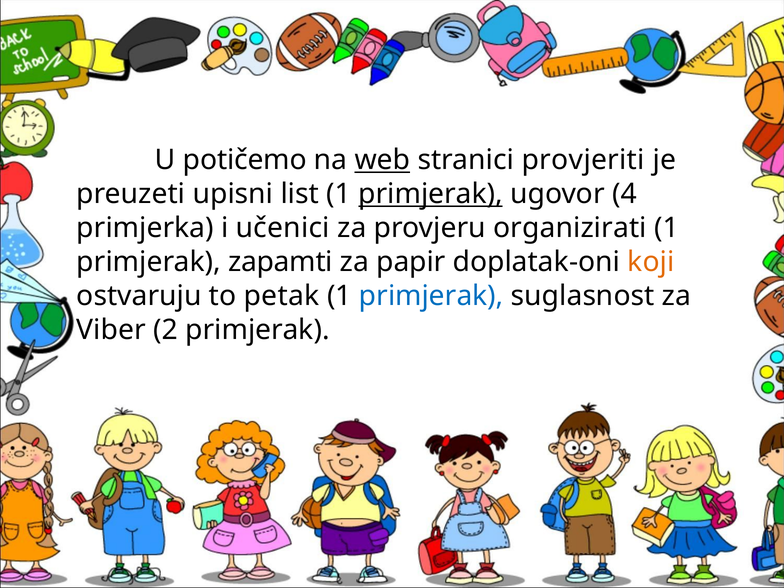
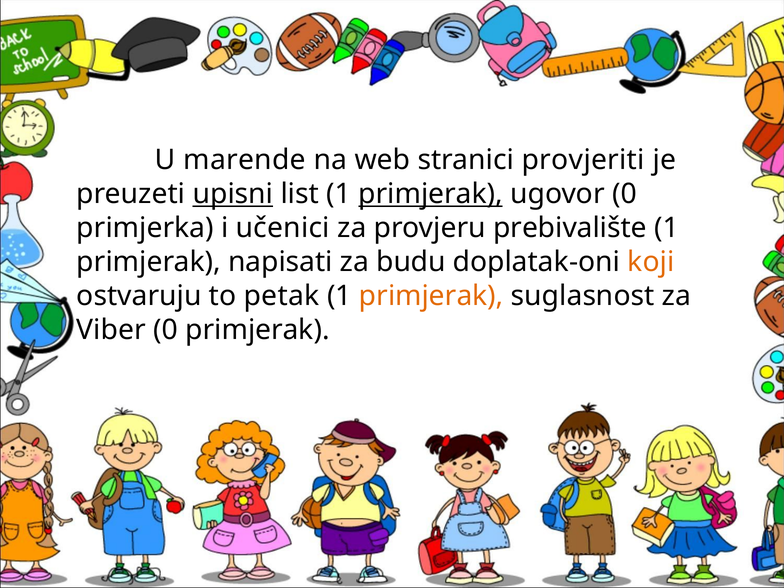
potičemo: potičemo -> marende
web underline: present -> none
upisni underline: none -> present
ugovor 4: 4 -> 0
organizirati: organizirati -> prebivalište
zapamti: zapamti -> napisati
papir: papir -> budu
primjerak at (431, 296) colour: blue -> orange
Viber 2: 2 -> 0
